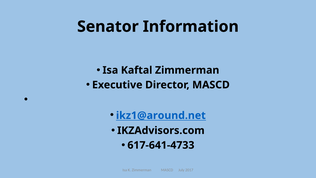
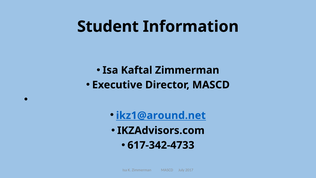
Senator: Senator -> Student
617-641-4733: 617-641-4733 -> 617-342-4733
